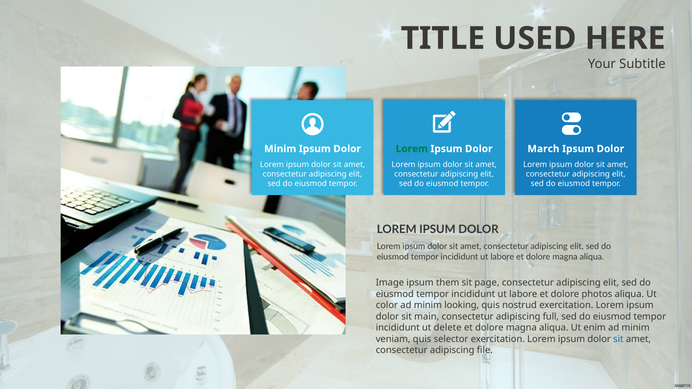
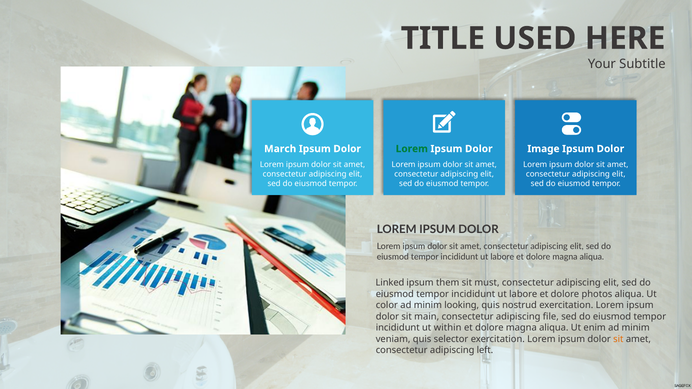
Minim at (280, 149): Minim -> March
March: March -> Image
Image: Image -> Linked
page: page -> must
full: full -> file
delete: delete -> within
sit at (618, 339) colour: blue -> orange
file: file -> left
